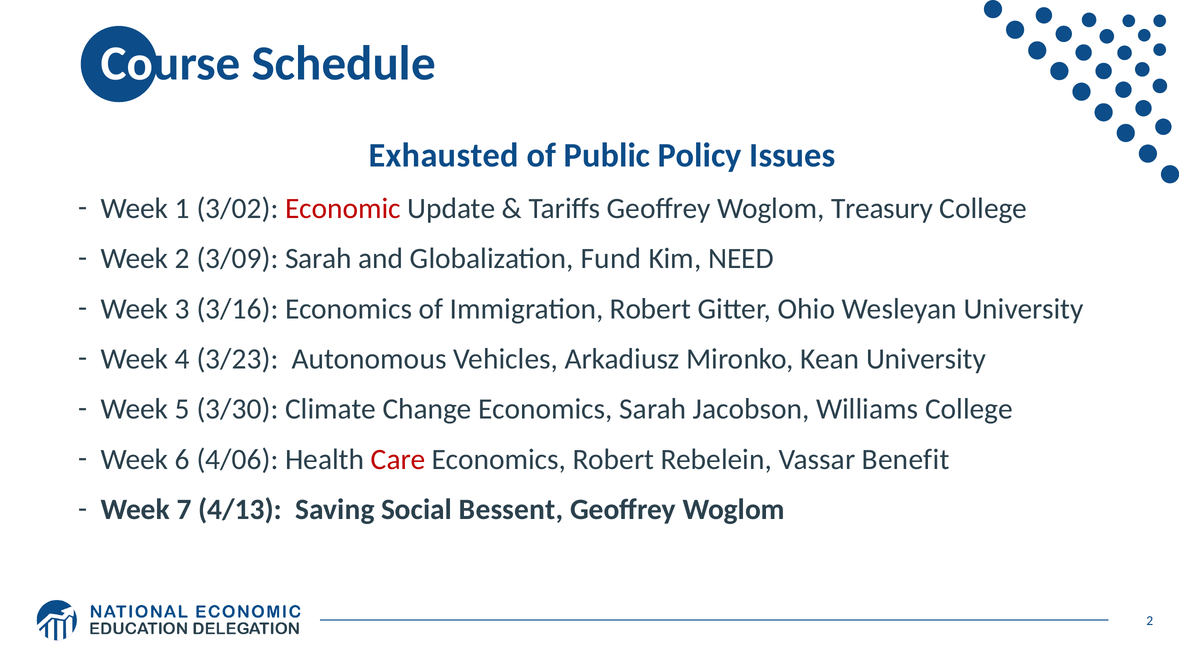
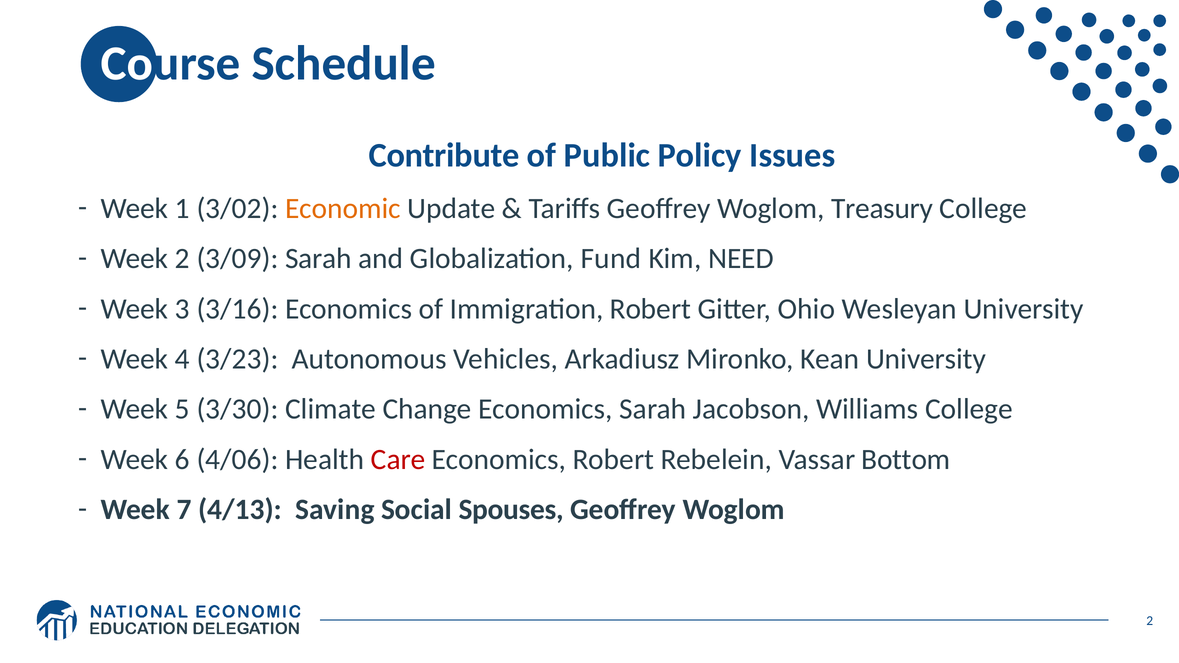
Exhausted: Exhausted -> Contribute
Economic colour: red -> orange
Benefit: Benefit -> Bottom
Bessent: Bessent -> Spouses
